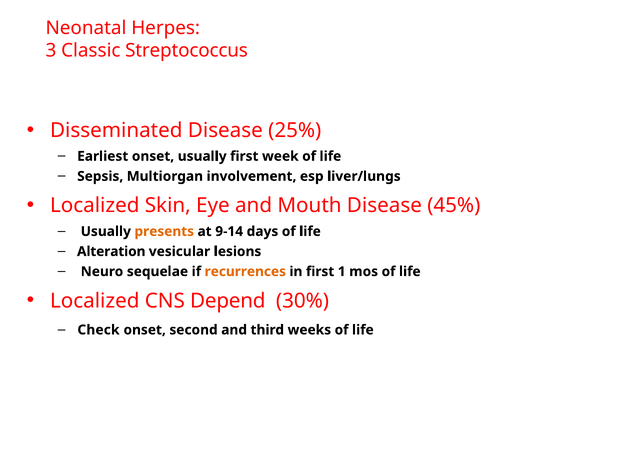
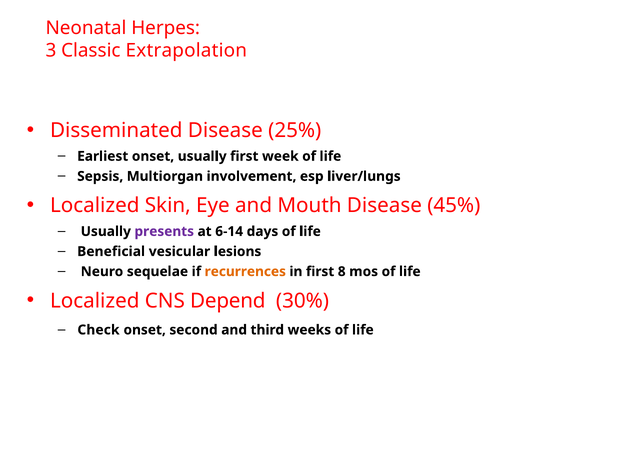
Streptococcus: Streptococcus -> Extrapolation
presents colour: orange -> purple
9-14: 9-14 -> 6-14
Alteration: Alteration -> Beneficial
1: 1 -> 8
